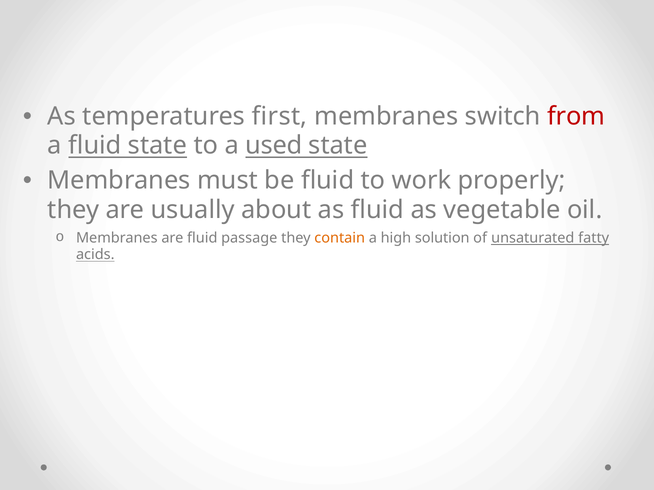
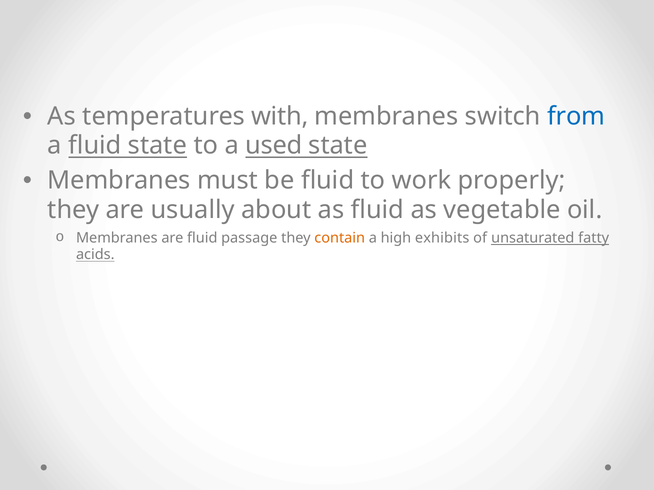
first: first -> with
from colour: red -> blue
solution: solution -> exhibits
